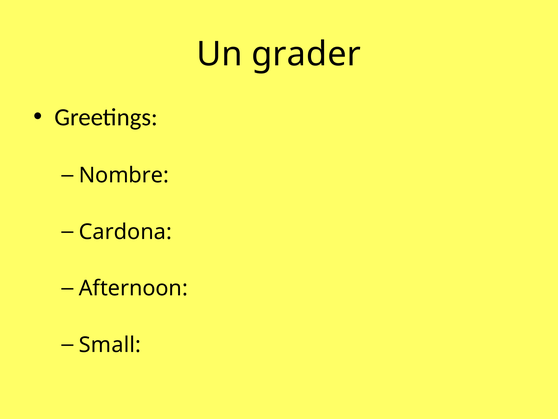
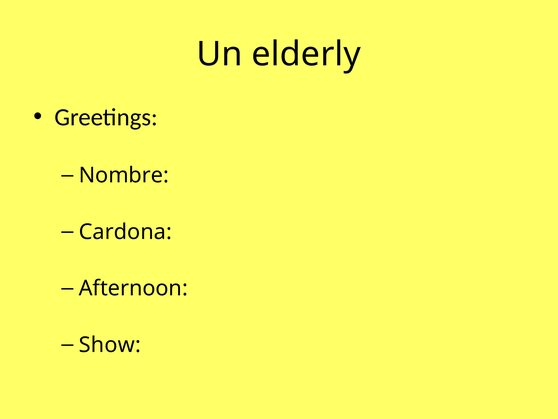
grader: grader -> elderly
Small: Small -> Show
